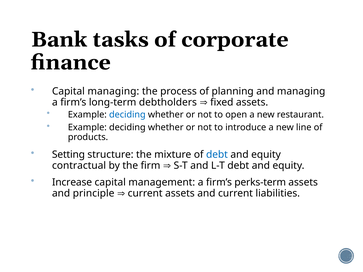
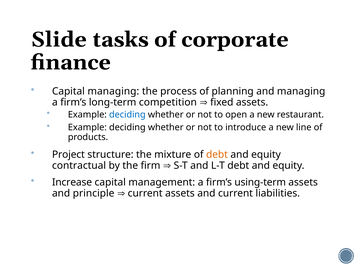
Bank: Bank -> Slide
debtholders: debtholders -> competition
Setting: Setting -> Project
debt at (217, 155) colour: blue -> orange
perks-term: perks-term -> using-term
